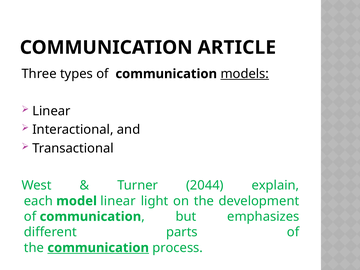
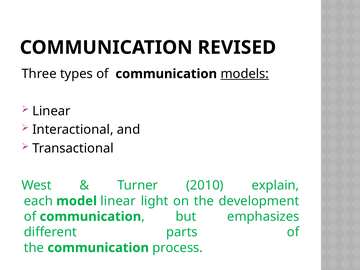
ARTICLE: ARTICLE -> REVISED
2044: 2044 -> 2010
communication at (98, 248) underline: present -> none
